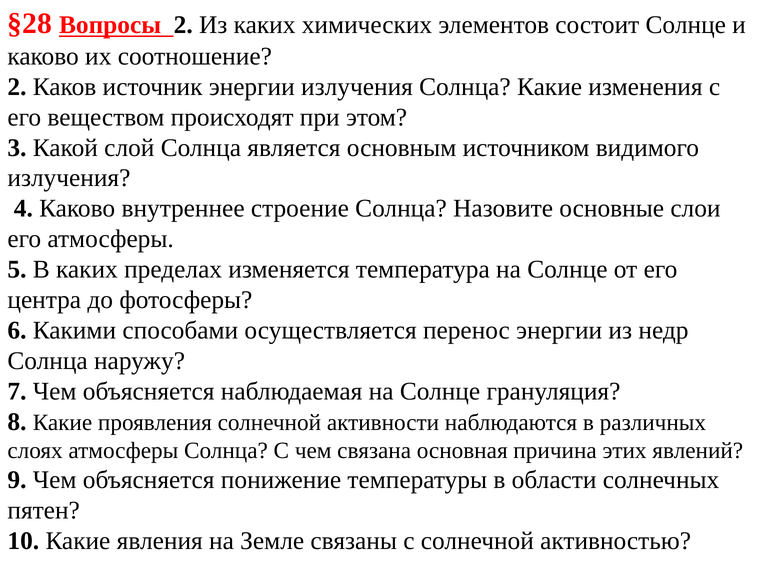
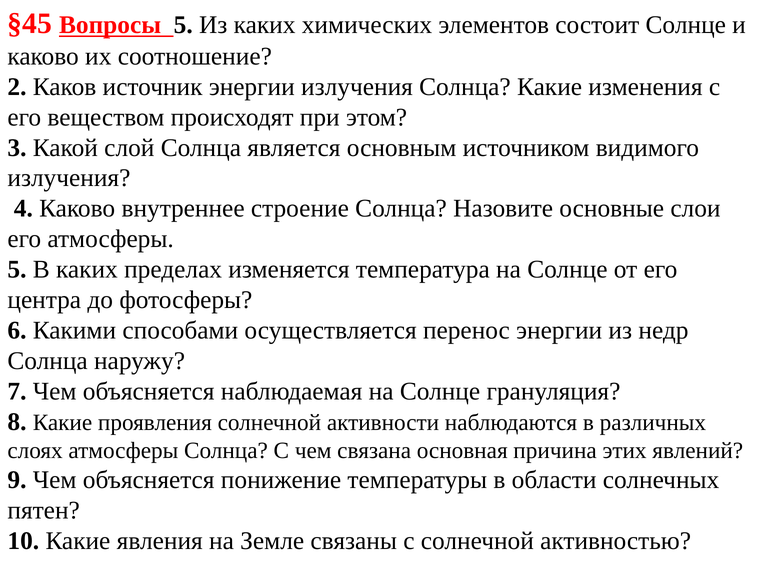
§28: §28 -> §45
Вопросы 2: 2 -> 5
